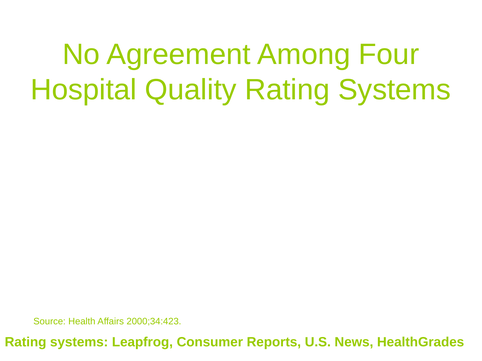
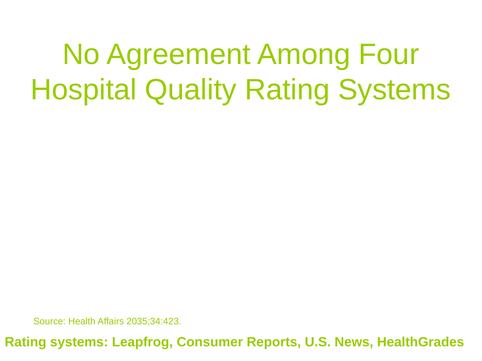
2000;34:423: 2000;34:423 -> 2035;34:423
